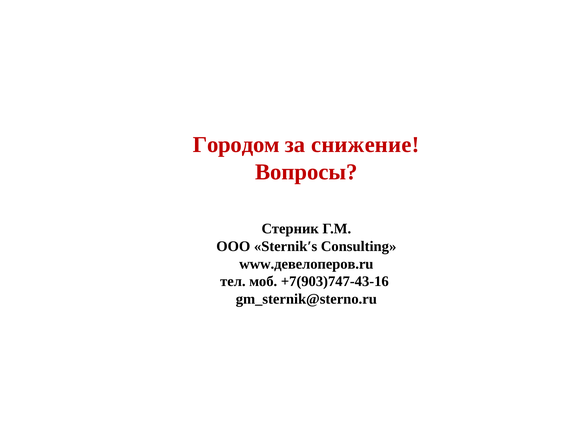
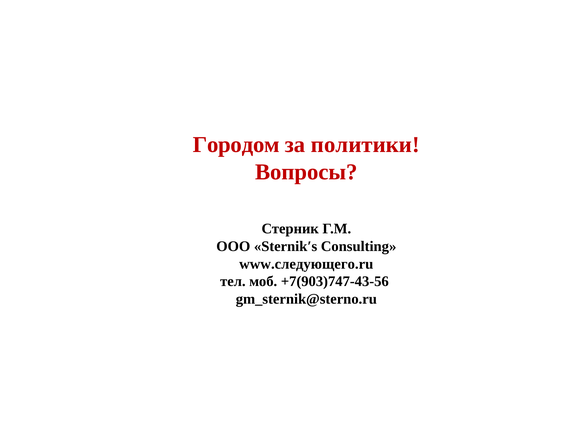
снижение: снижение -> политики
www.девелоперов.ru: www.девелоперов.ru -> www.следующего.ru
+7(903)747-43-16: +7(903)747-43-16 -> +7(903)747-43-56
